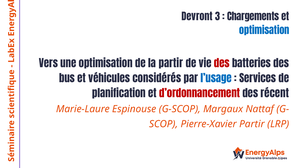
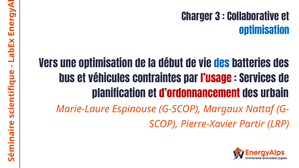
Devront: Devront -> Charger
Chargements: Chargements -> Collaborative
la partir: partir -> début
des at (222, 64) colour: red -> blue
considérés: considérés -> contraintes
l’usage colour: blue -> red
récent: récent -> urbain
